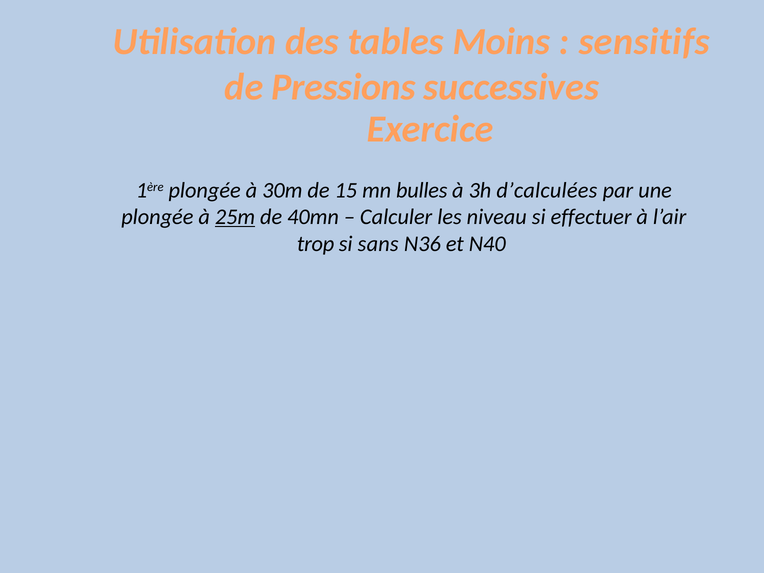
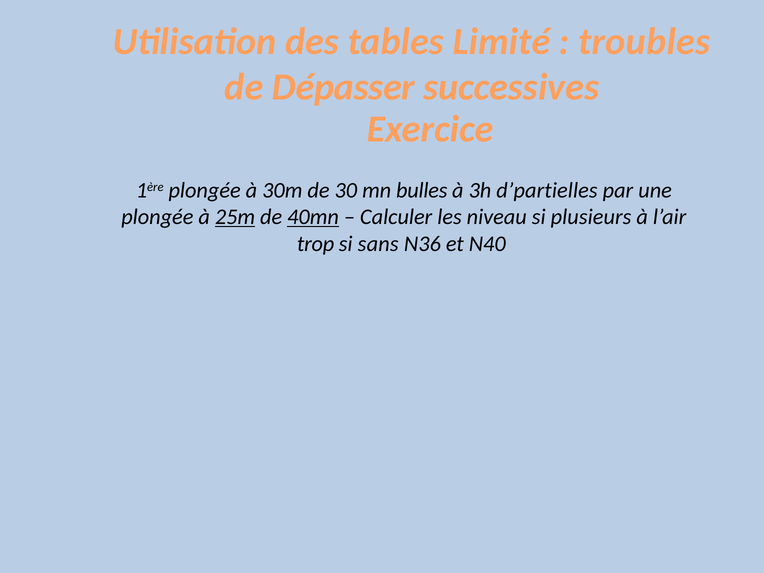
Moins: Moins -> Limité
sensitifs: sensitifs -> troubles
Pressions: Pressions -> Dépasser
15: 15 -> 30
d’calculées: d’calculées -> d’partielles
40mn underline: none -> present
effectuer: effectuer -> plusieurs
